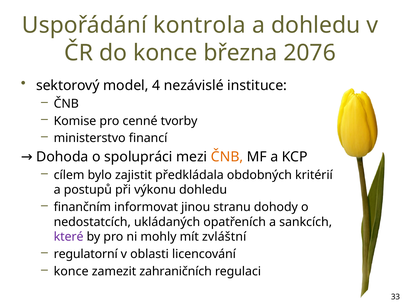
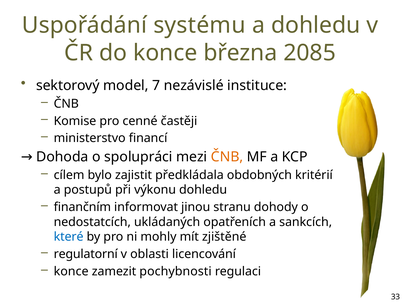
kontrola: kontrola -> systému
2076: 2076 -> 2085
4: 4 -> 7
tvorby: tvorby -> častěji
které colour: purple -> blue
zvláštní: zvláštní -> zjištěné
zahraničních: zahraničních -> pochybnosti
